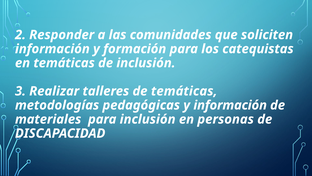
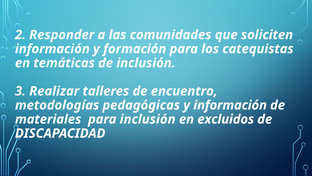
de temáticas: temáticas -> encuentro
personas: personas -> excluidos
